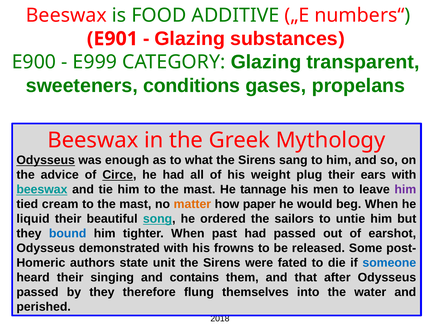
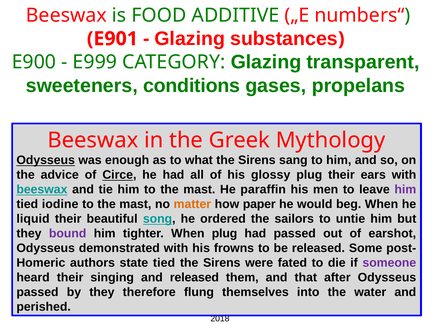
weight: weight -> glossy
tannage: tannage -> paraffin
cream: cream -> iodine
bound colour: blue -> purple
When past: past -> plug
state unit: unit -> tied
someone colour: blue -> purple
and contains: contains -> released
